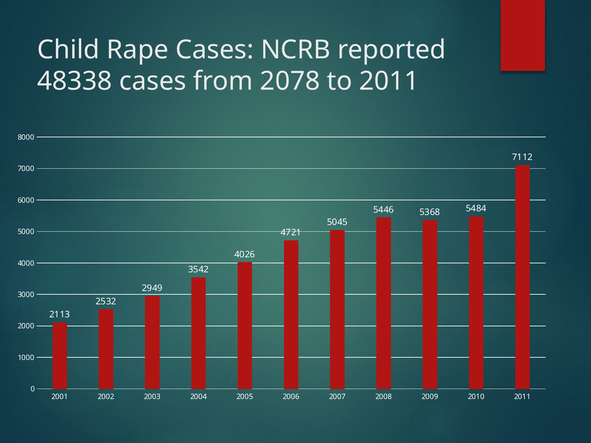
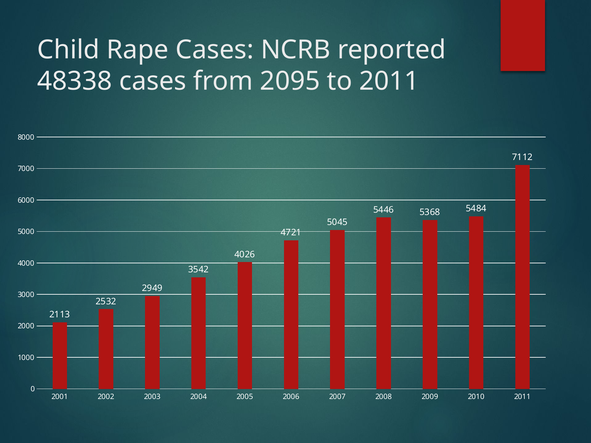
2078: 2078 -> 2095
